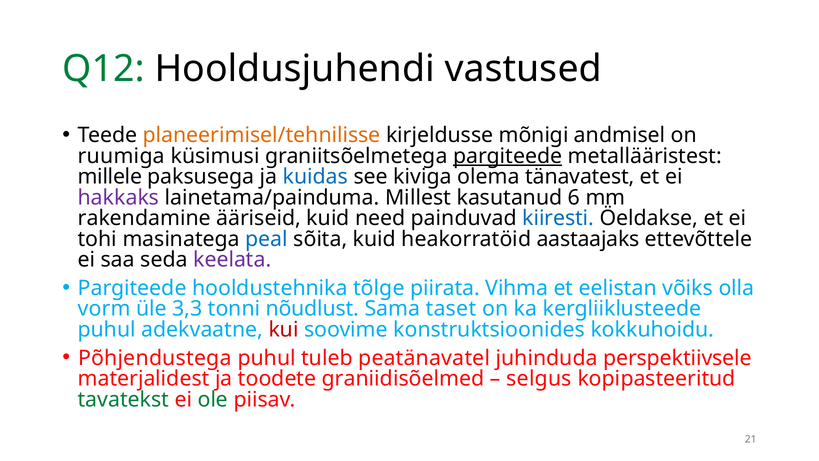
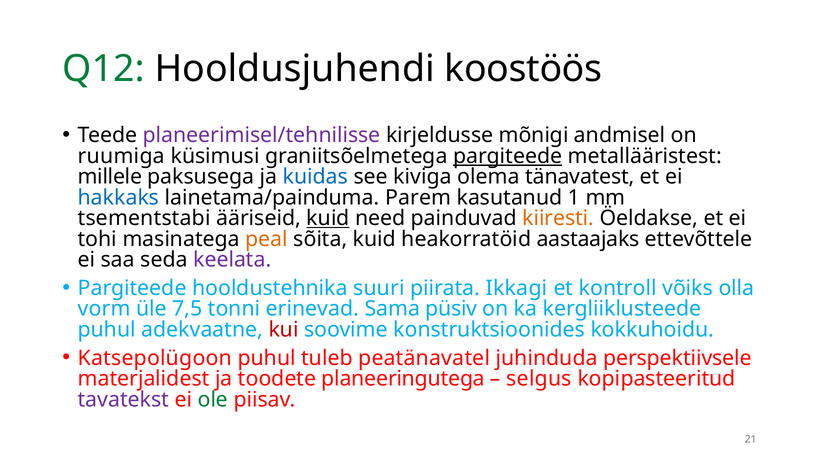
vastused: vastused -> koostöös
planeerimisel/tehnilisse colour: orange -> purple
hakkaks colour: purple -> blue
Millest: Millest -> Parem
6: 6 -> 1
rakendamine: rakendamine -> tsementstabi
kuid at (328, 218) underline: none -> present
kiiresti colour: blue -> orange
peal colour: blue -> orange
tõlge: tõlge -> suuri
Vihma: Vihma -> Ikkagi
eelistan: eelistan -> kontroll
3,3: 3,3 -> 7,5
nõudlust: nõudlust -> erinevad
taset: taset -> püsiv
Põhjendustega: Põhjendustega -> Katsepolügoon
graniidisõelmed: graniidisõelmed -> planeeringutega
tavatekst colour: green -> purple
